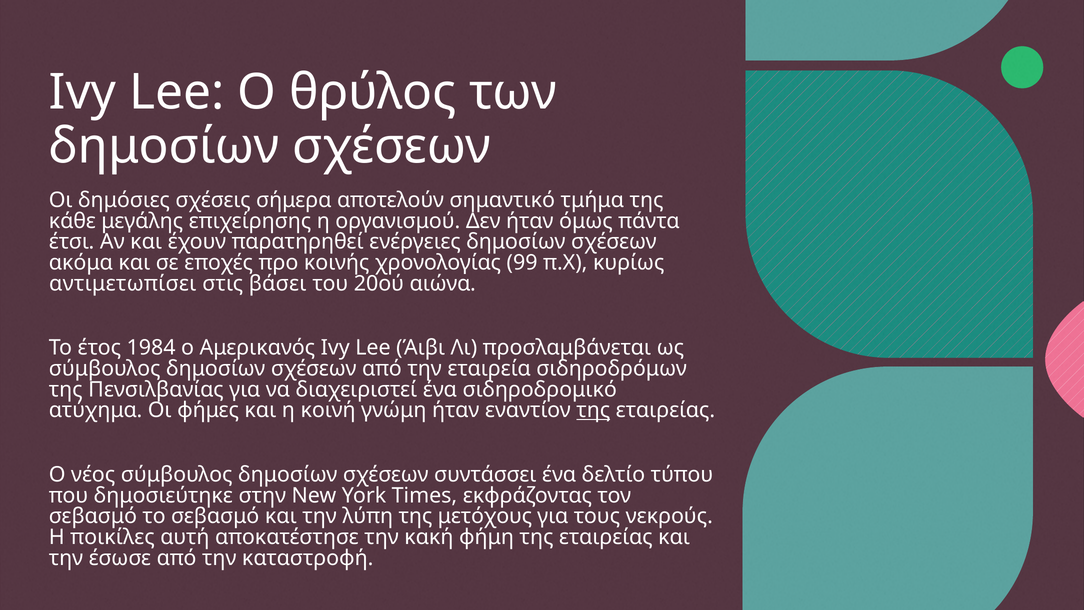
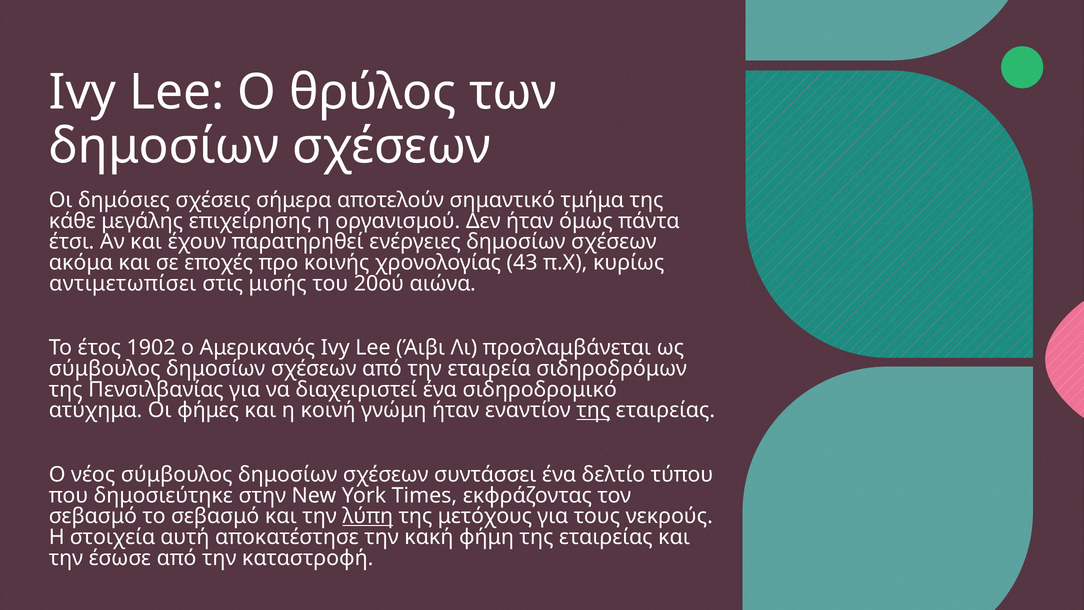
99: 99 -> 43
βάσει: βάσει -> μισής
1984: 1984 -> 1902
λύπη underline: none -> present
ποικίλες: ποικίλες -> στοιχεία
